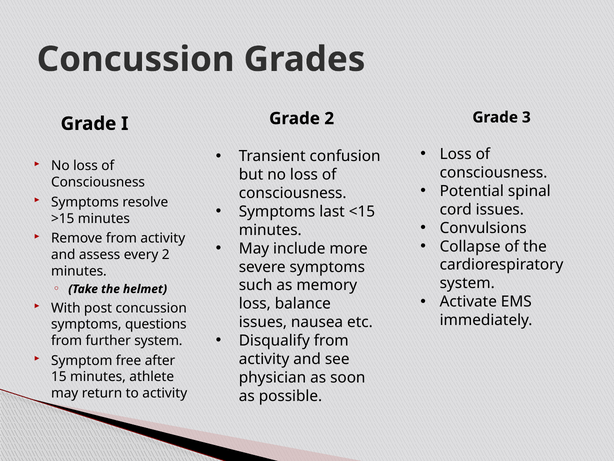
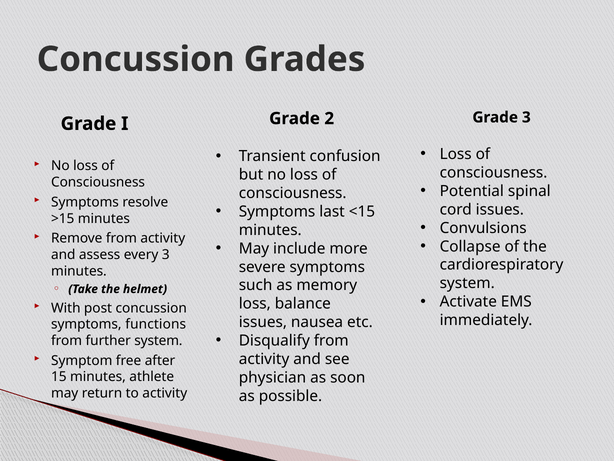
every 2: 2 -> 3
questions: questions -> functions
